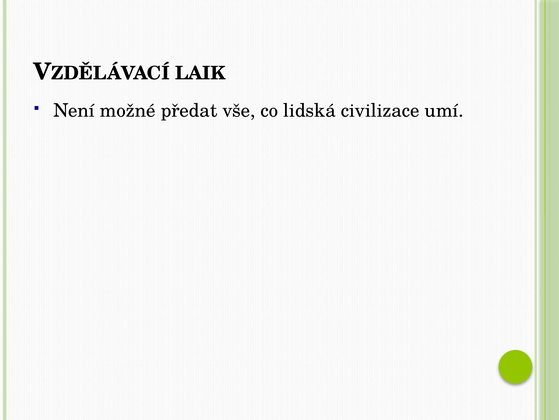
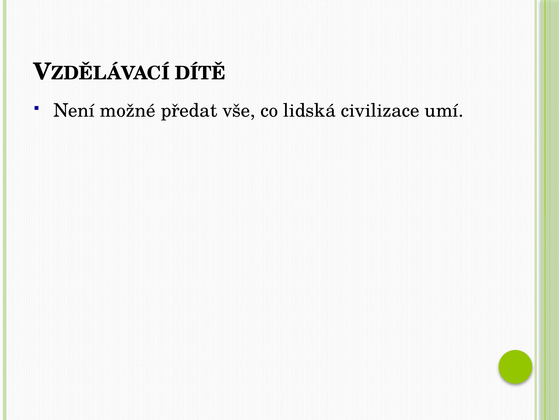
LAIK: LAIK -> DÍTĚ
